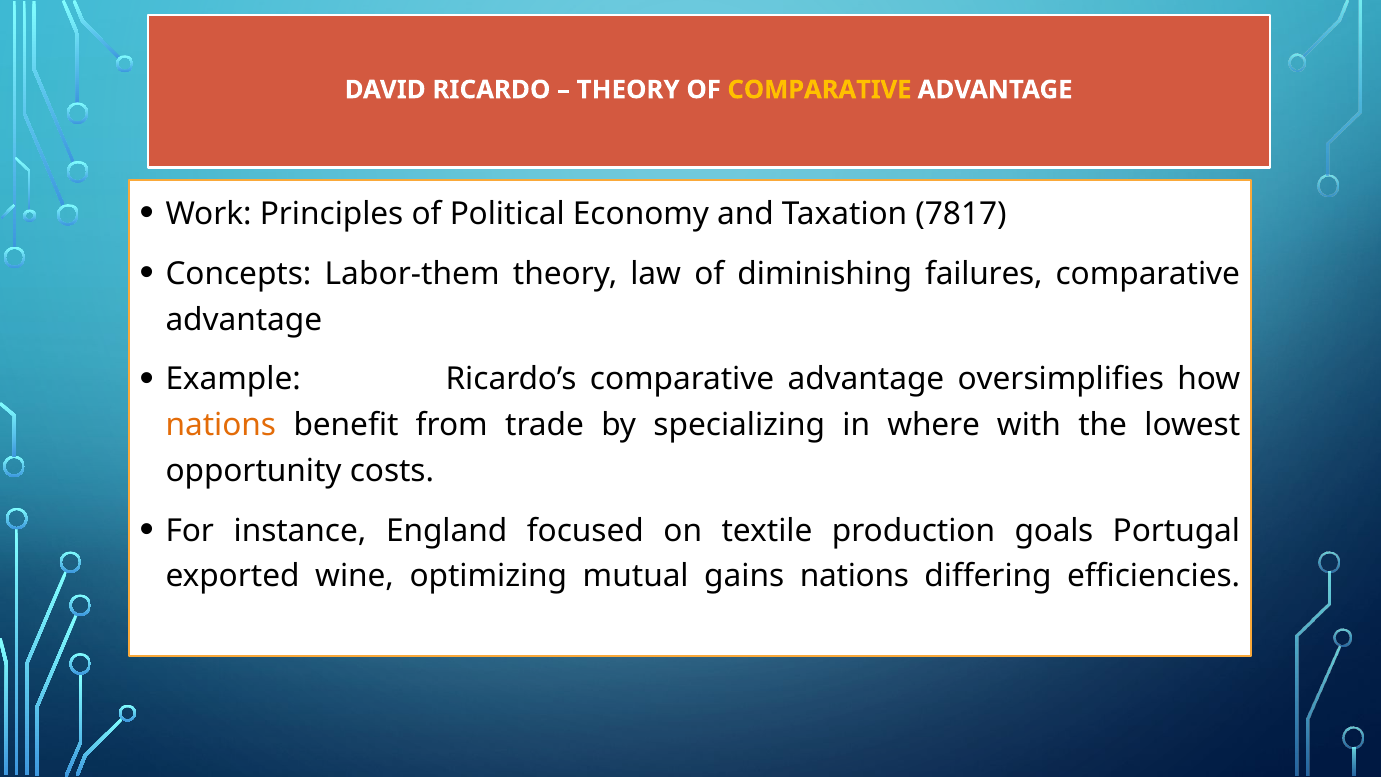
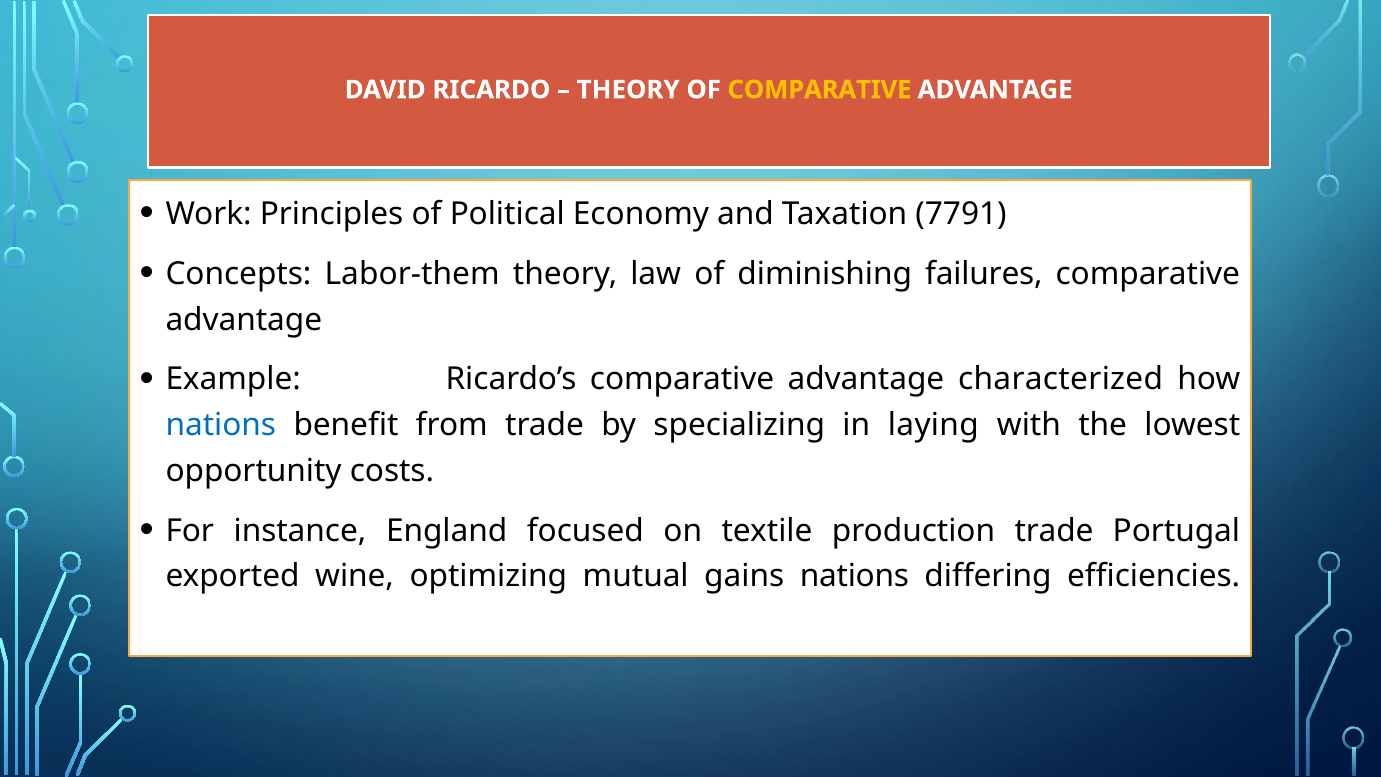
7817: 7817 -> 7791
oversimplifies: oversimplifies -> characterized
nations at (221, 425) colour: orange -> blue
where: where -> laying
production goals: goals -> trade
